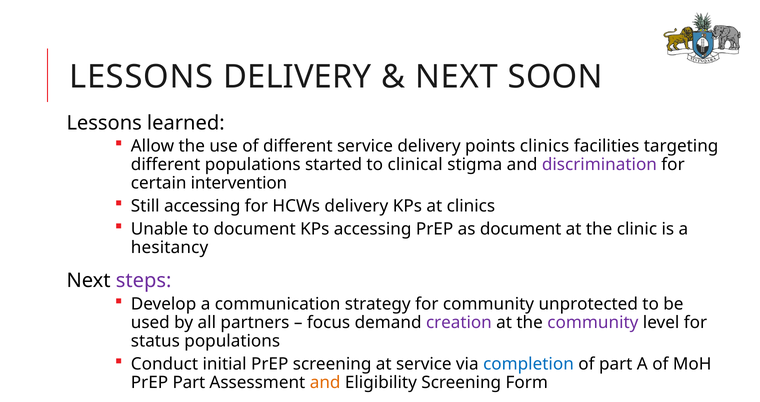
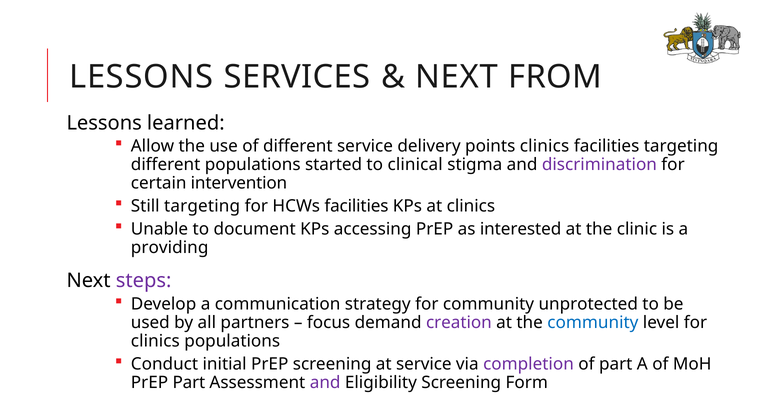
LESSONS DELIVERY: DELIVERY -> SERVICES
SOON: SOON -> FROM
Still accessing: accessing -> targeting
HCWs delivery: delivery -> facilities
as document: document -> interested
hesitancy: hesitancy -> providing
community at (593, 323) colour: purple -> blue
status at (155, 341): status -> clinics
completion colour: blue -> purple
and at (325, 383) colour: orange -> purple
